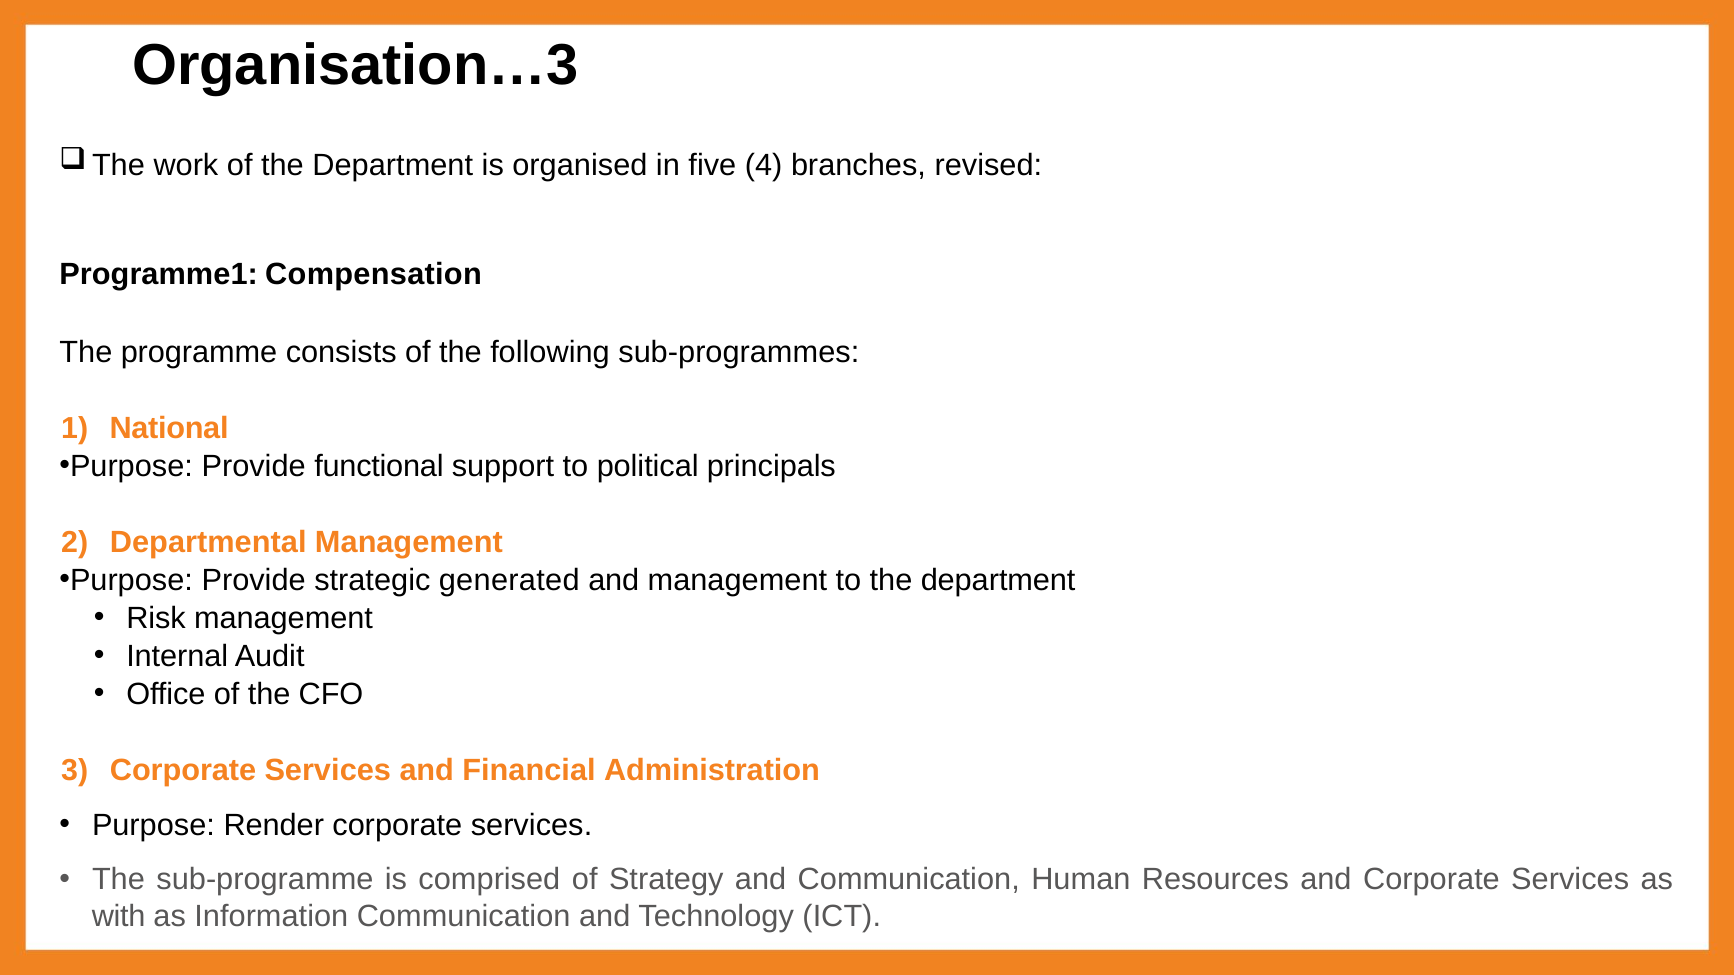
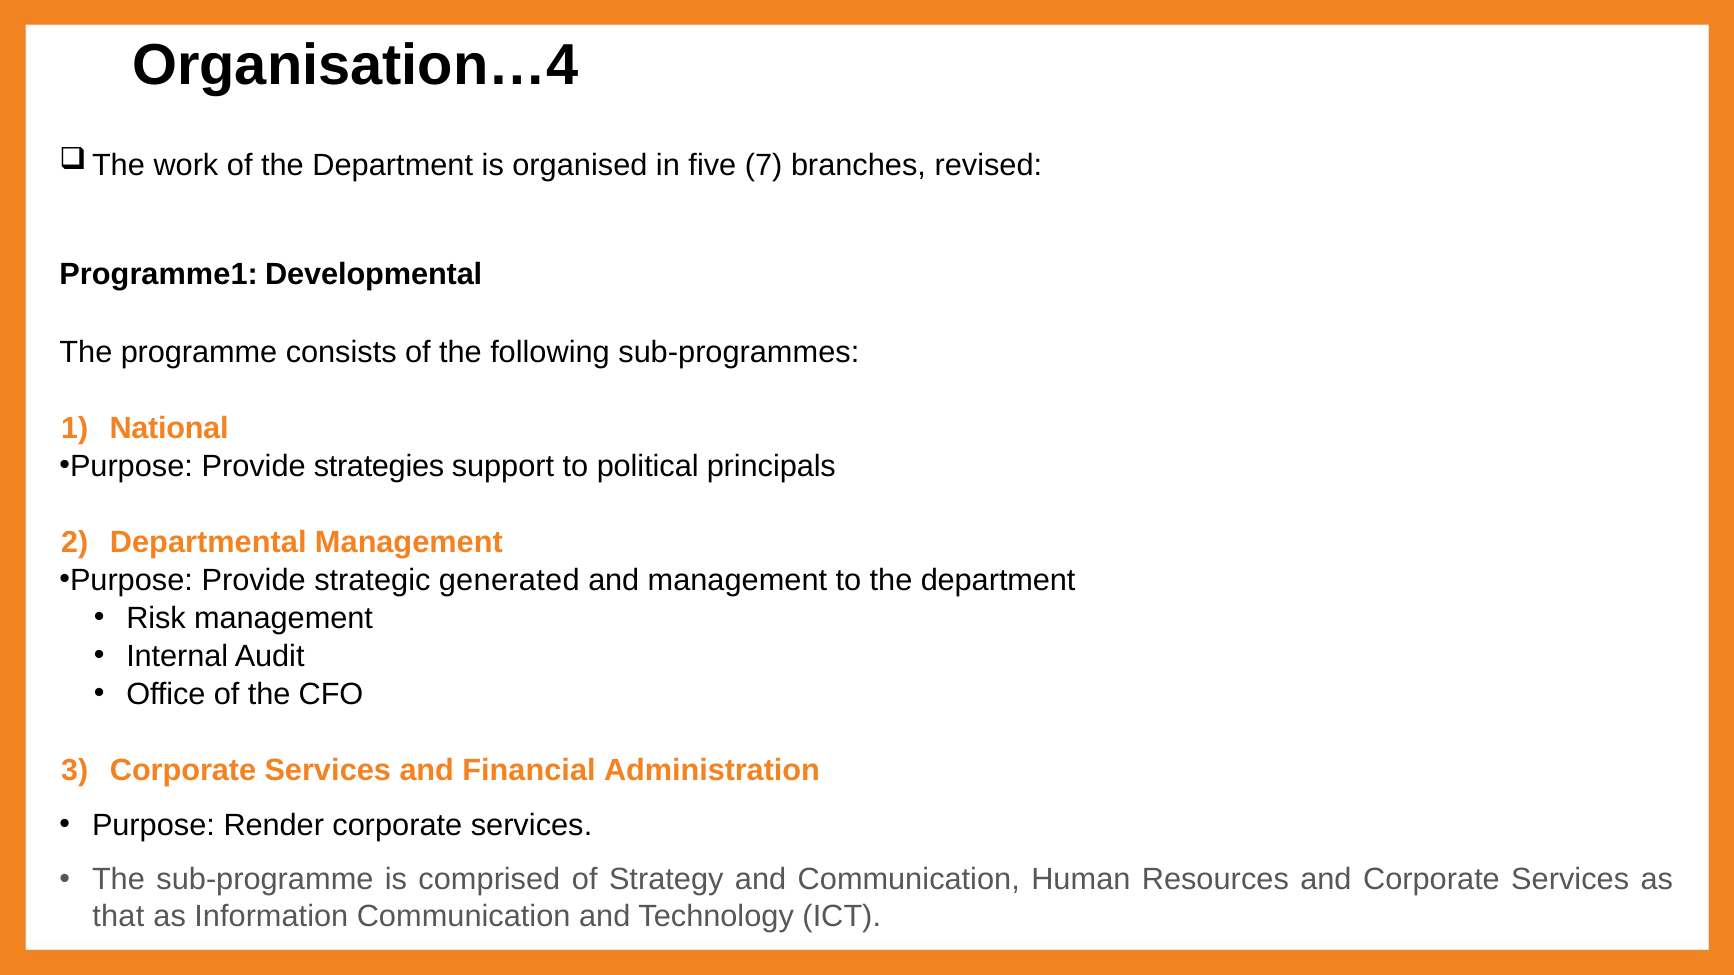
Organisation…3: Organisation…3 -> Organisation…4
4: 4 -> 7
Compensation: Compensation -> Developmental
functional: functional -> strategies
with: with -> that
